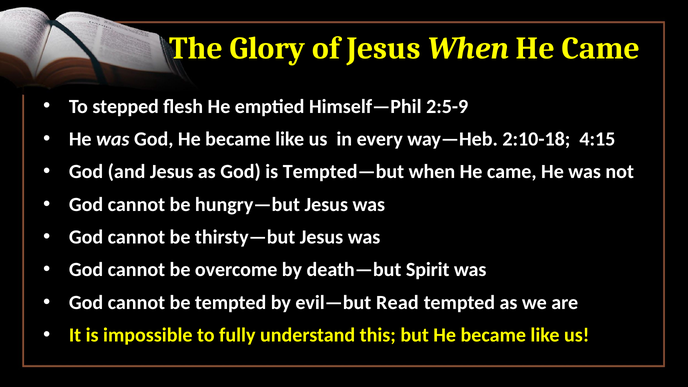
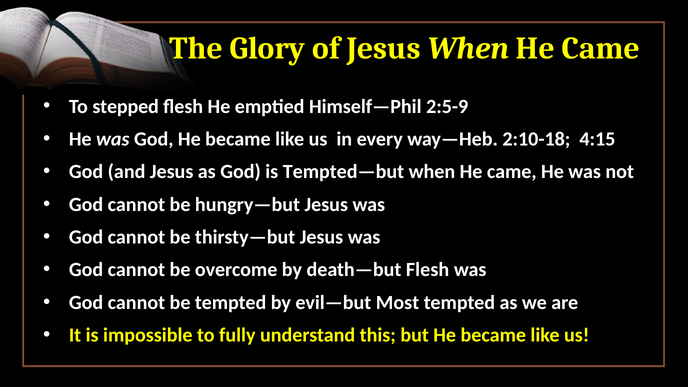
death—but Spirit: Spirit -> Flesh
Read: Read -> Most
